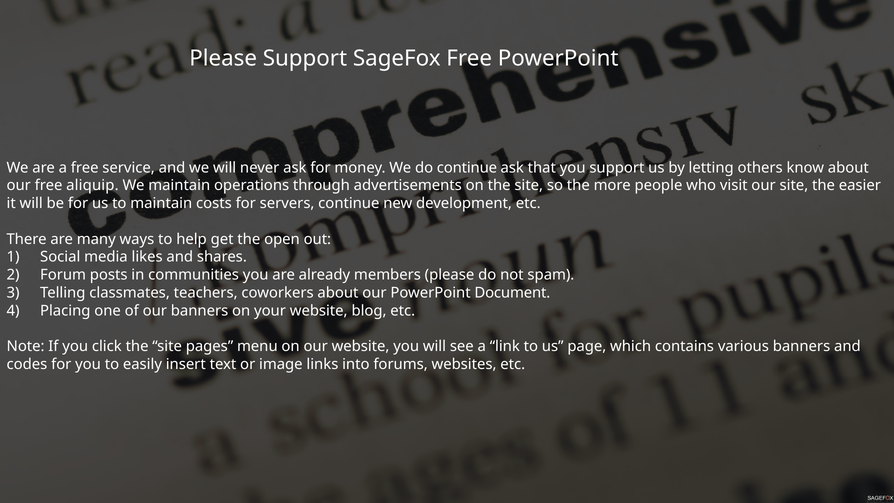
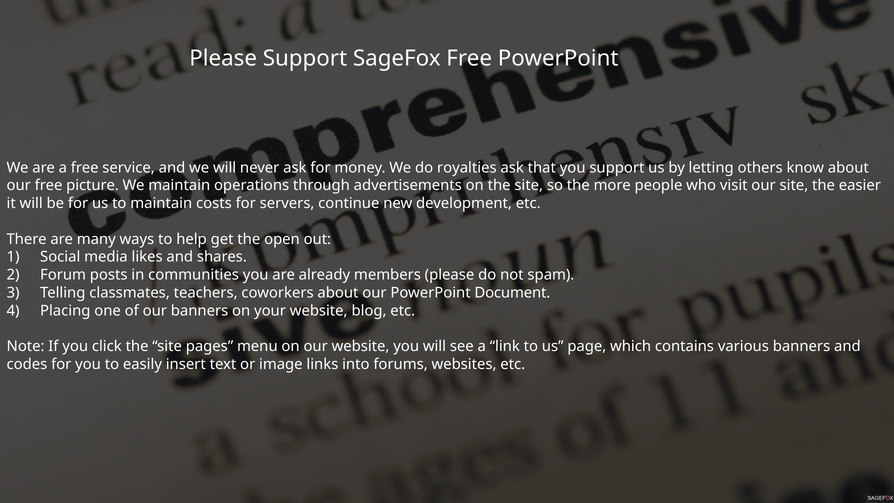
do continue: continue -> royalties
aliquip: aliquip -> picture
